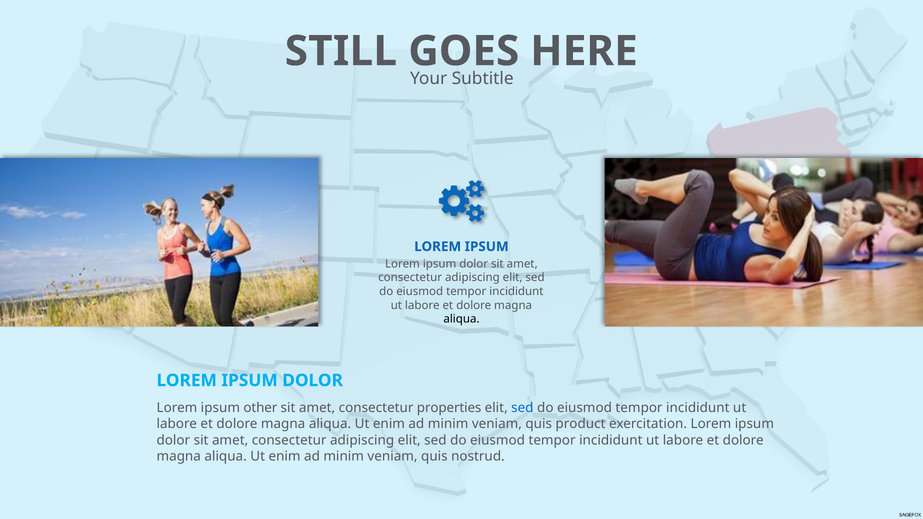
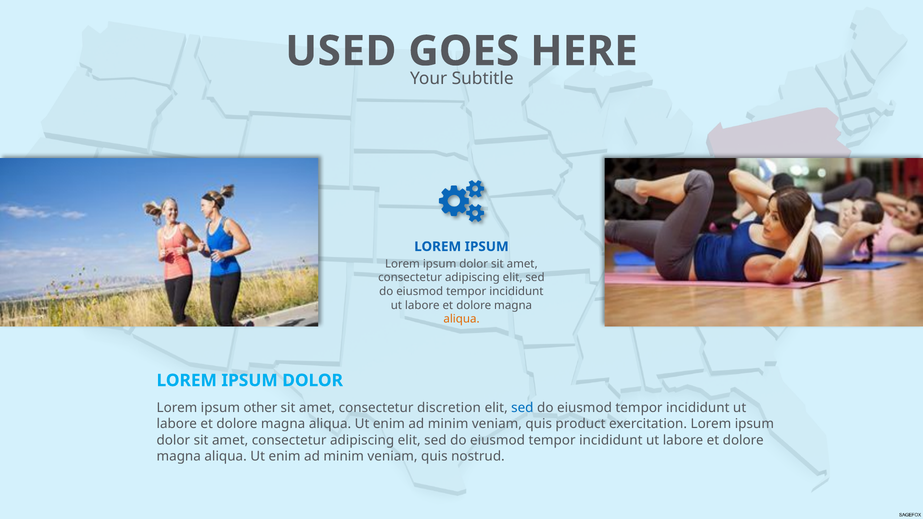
STILL: STILL -> USED
aliqua at (462, 319) colour: black -> orange
properties: properties -> discretion
